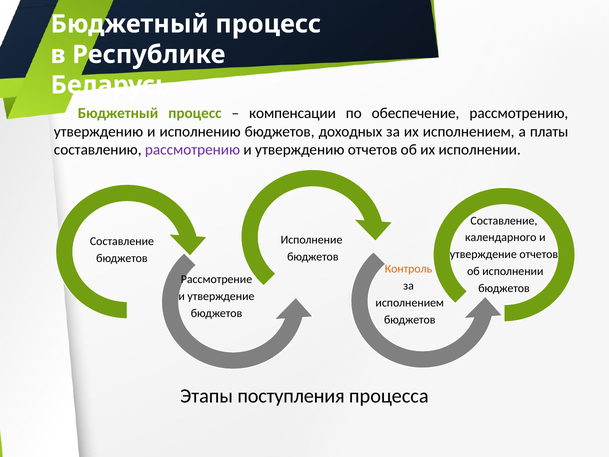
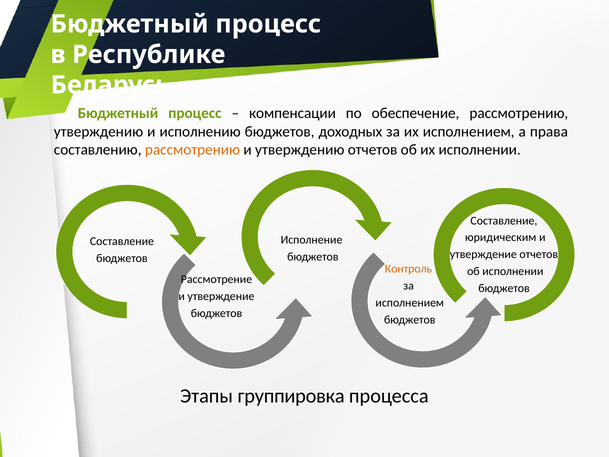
платы: платы -> права
рассмотрению at (192, 150) colour: purple -> orange
календарного: календарного -> юридическим
поступления: поступления -> группировка
